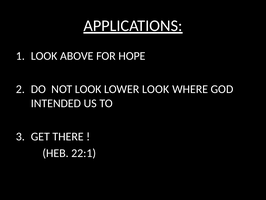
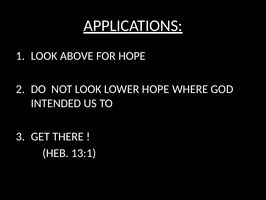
LOWER LOOK: LOOK -> HOPE
22:1: 22:1 -> 13:1
